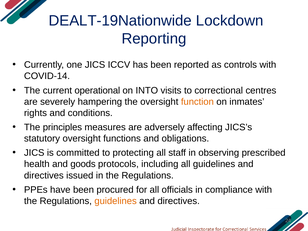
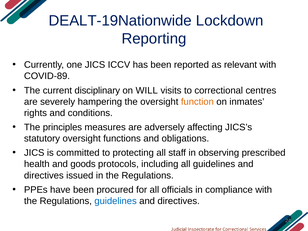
controls: controls -> relevant
COVID-14: COVID-14 -> COVID-89
operational: operational -> disciplinary
INTO: INTO -> WILL
guidelines at (116, 201) colour: orange -> blue
